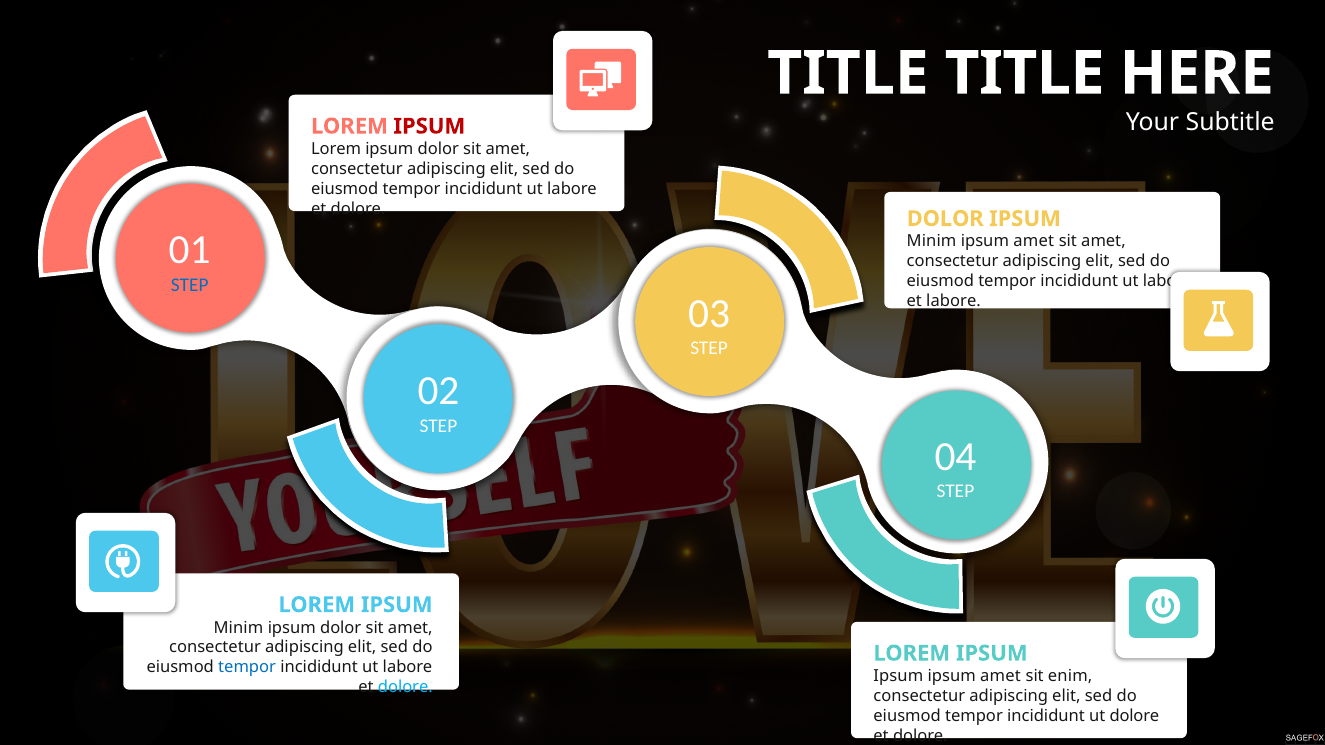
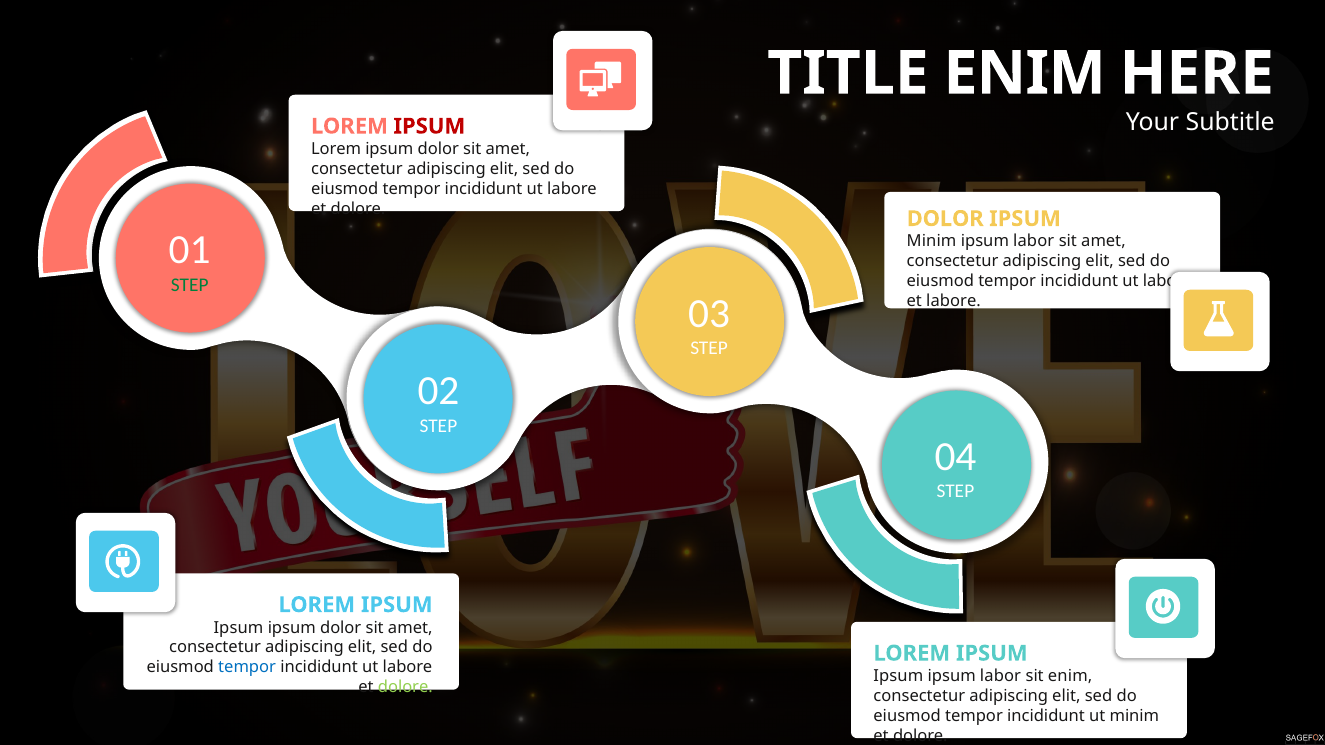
TITLE TITLE: TITLE -> ENIM
amet at (1034, 242): amet -> labor
STEP at (190, 285) colour: blue -> green
Minim at (238, 628): Minim -> Ipsum
amet at (1000, 676): amet -> labor
dolore at (405, 687) colour: light blue -> light green
ut dolore: dolore -> minim
